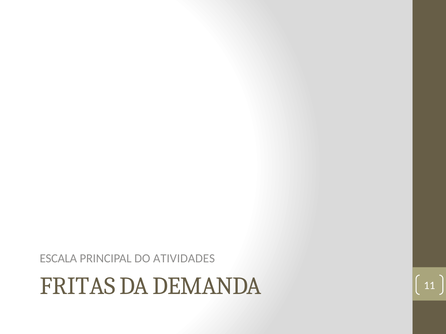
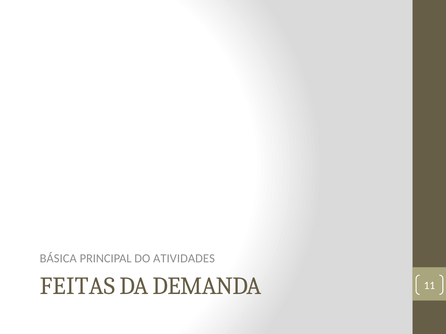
ESCALA: ESCALA -> BÁSICA
FRITAS: FRITAS -> FEITAS
